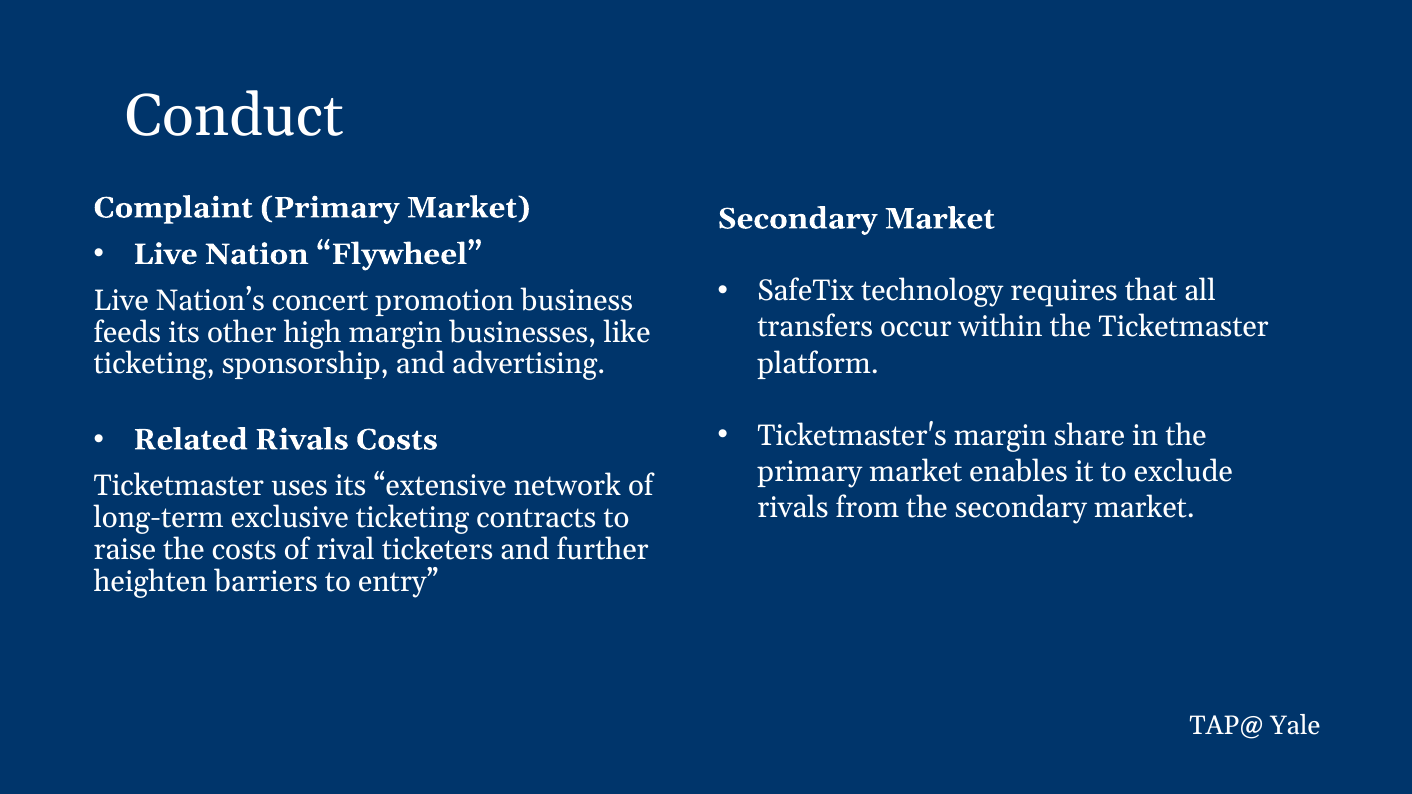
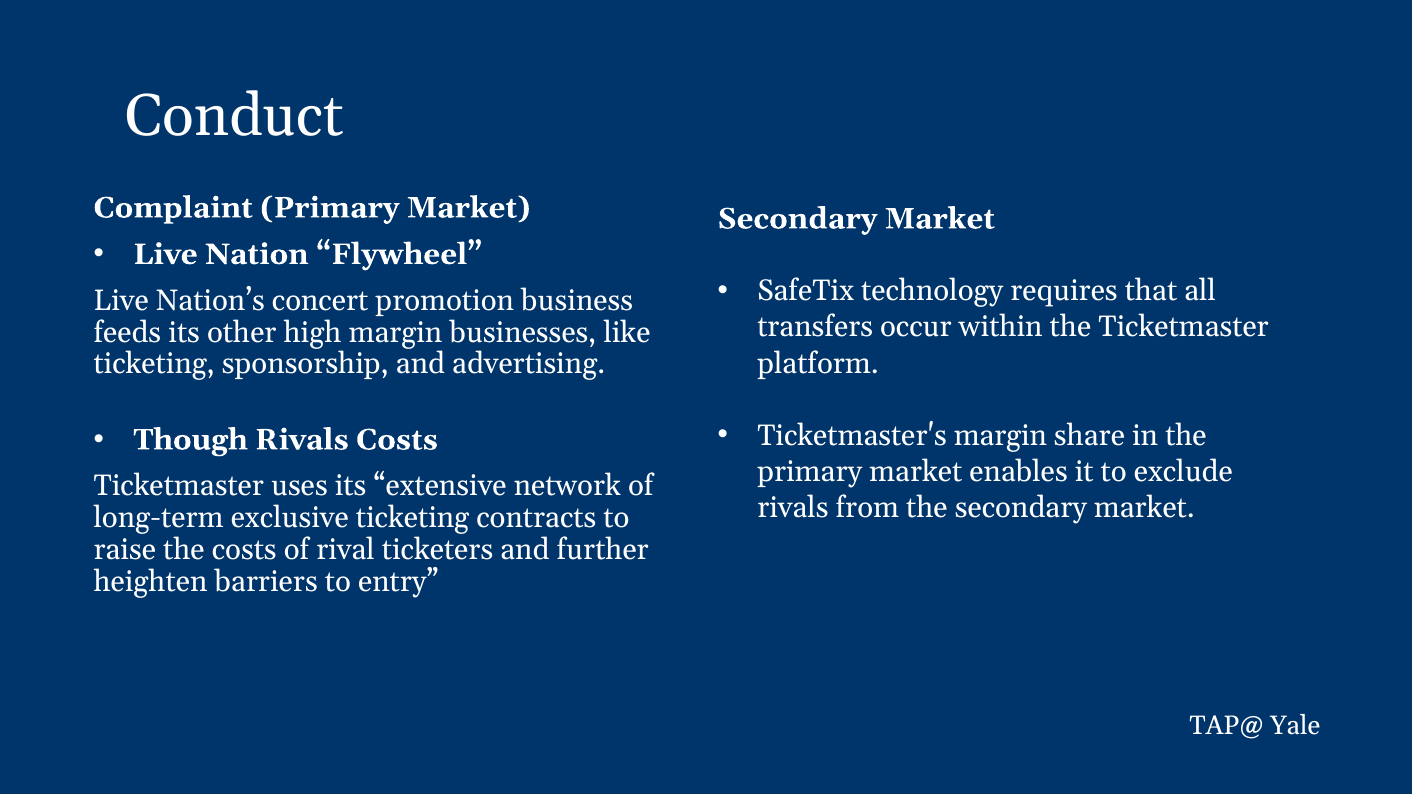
Related: Related -> Though
